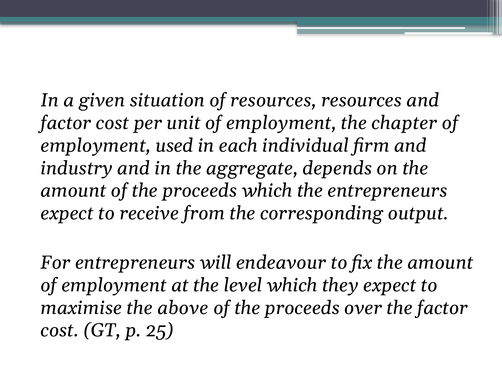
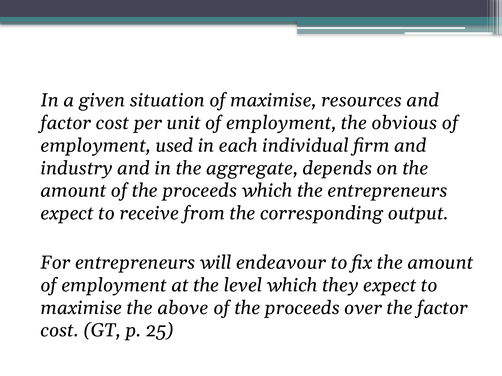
of resources: resources -> maximise
chapter: chapter -> obvious
